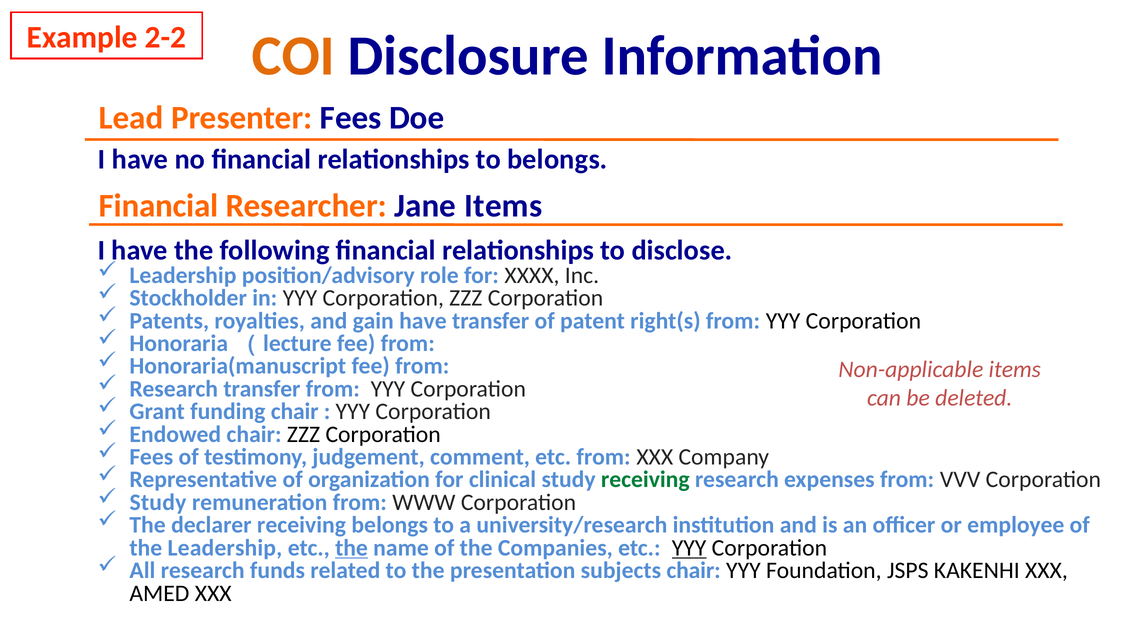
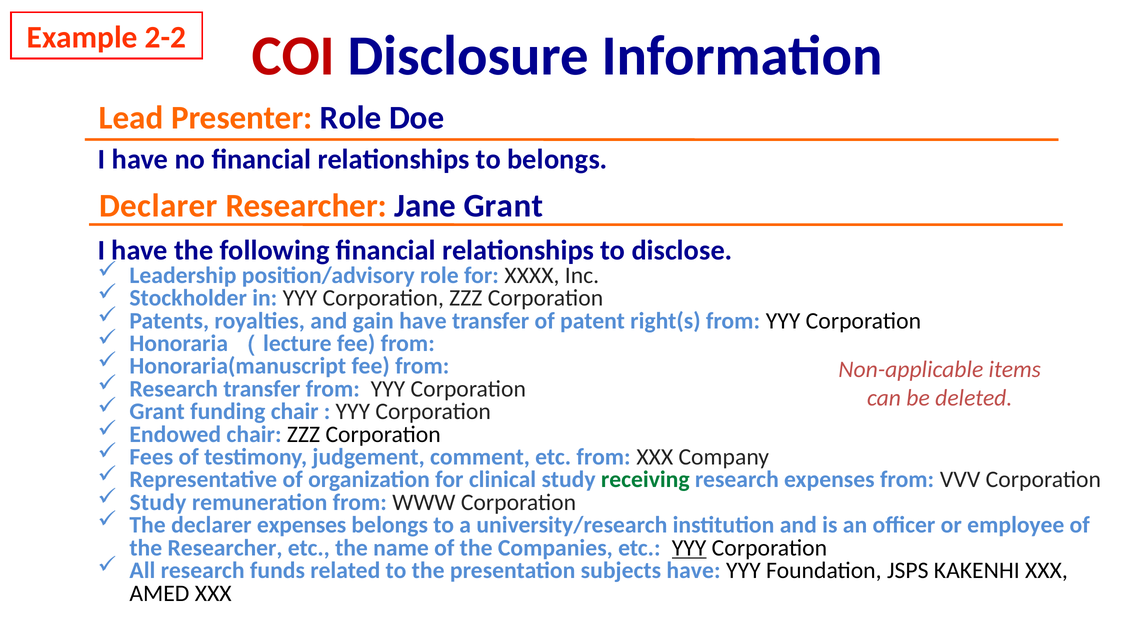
COI colour: orange -> red
Presenter Fees: Fees -> Role
Financial at (159, 206): Financial -> Declarer
Jane Items: Items -> Grant
declarer receiving: receiving -> expenses
the Leadership: Leadership -> Researcher
the at (352, 548) underline: present -> none
subjects chair: chair -> have
